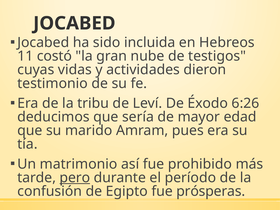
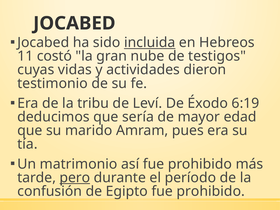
incluida underline: none -> present
6:26: 6:26 -> 6:19
Egipto fue prósperas: prósperas -> prohibido
